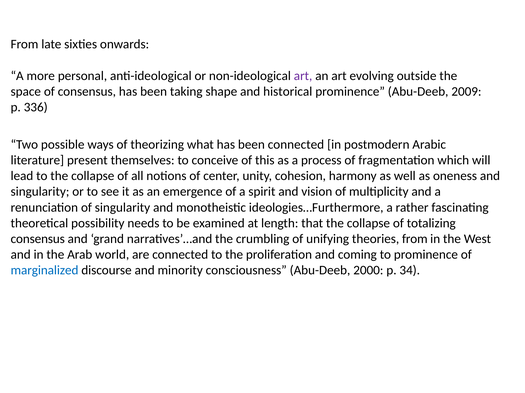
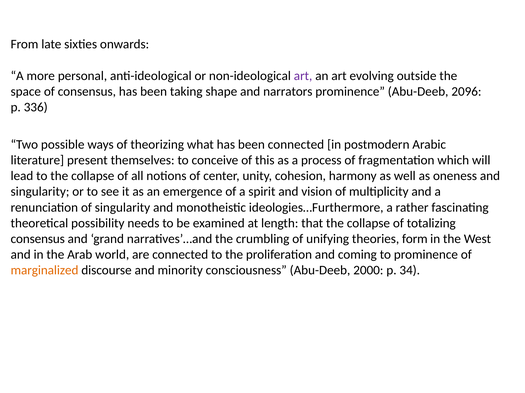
historical: historical -> narrators
2009: 2009 -> 2096
theories from: from -> form
marginalized colour: blue -> orange
